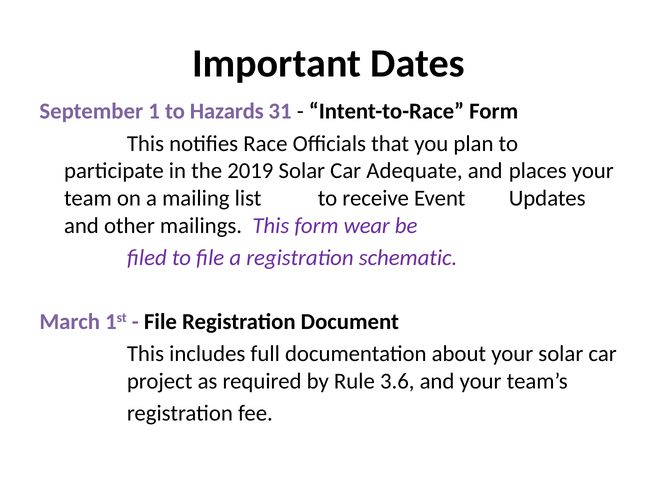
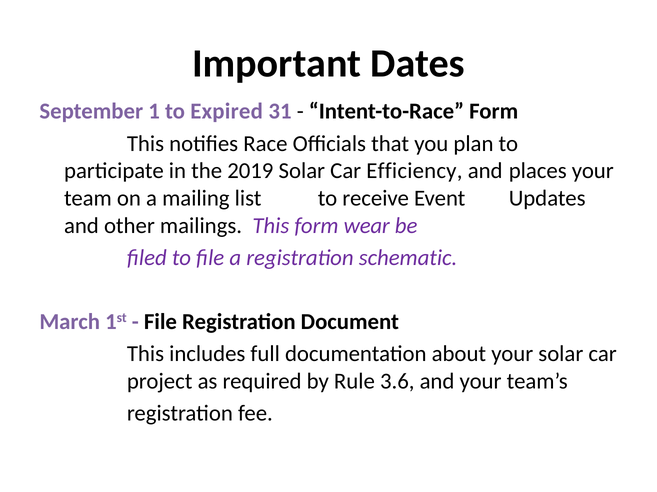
Hazards: Hazards -> Expired
Adequate: Adequate -> Efficiency
